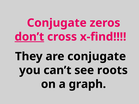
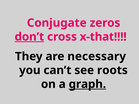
x-find: x-find -> x-that
are conjugate: conjugate -> necessary
graph underline: none -> present
